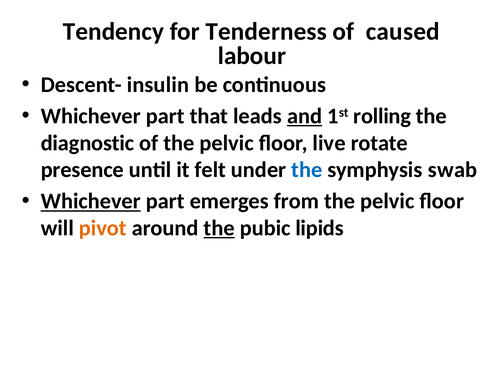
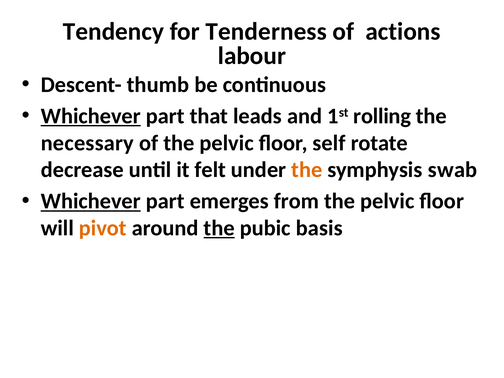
caused: caused -> actions
insulin: insulin -> thumb
Whichever at (91, 116) underline: none -> present
and underline: present -> none
diagnostic: diagnostic -> necessary
live: live -> self
presence: presence -> decrease
the at (307, 170) colour: blue -> orange
lipids: lipids -> basis
